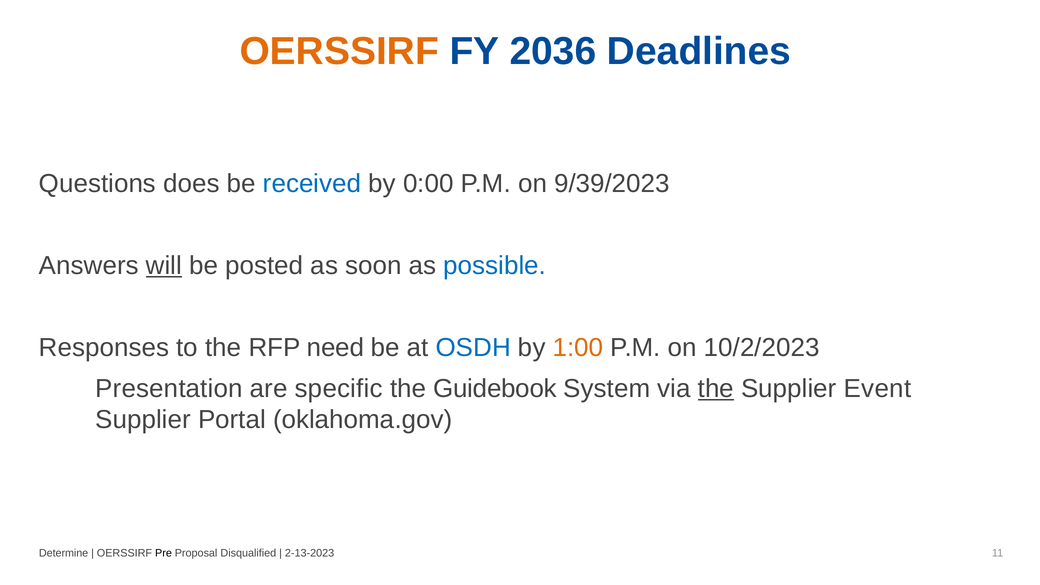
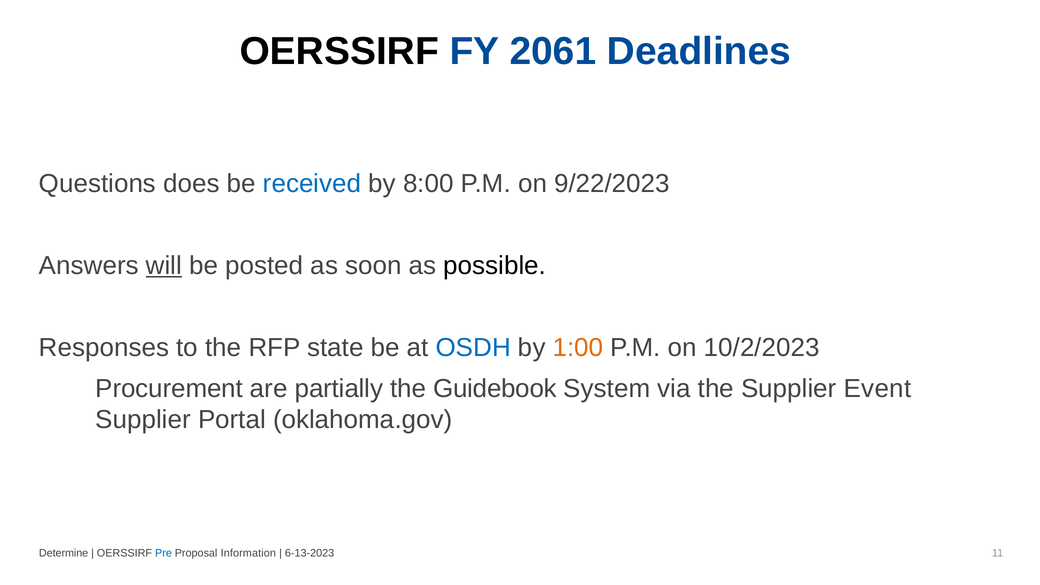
OERSSIRF at (339, 51) colour: orange -> black
2036: 2036 -> 2061
0:00: 0:00 -> 8:00
9/39/2023: 9/39/2023 -> 9/22/2023
possible colour: blue -> black
need: need -> state
Presentation: Presentation -> Procurement
specific: specific -> partially
the at (716, 388) underline: present -> none
Pre colour: black -> blue
Disqualified: Disqualified -> Information
2-13-2023: 2-13-2023 -> 6-13-2023
